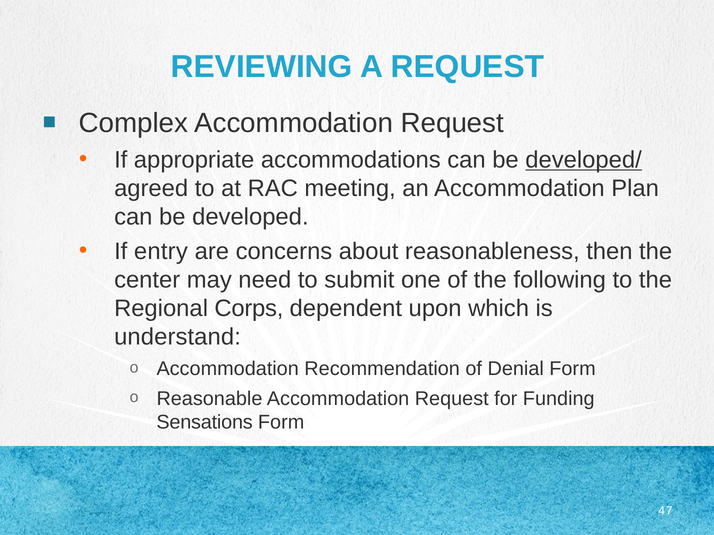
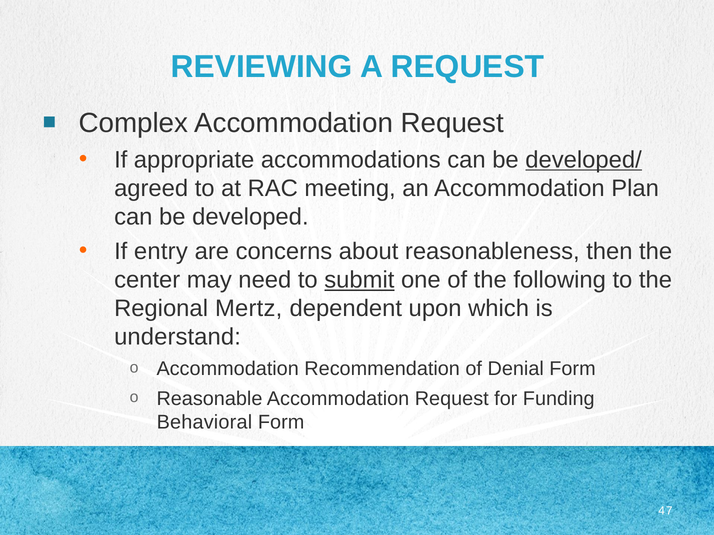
submit underline: none -> present
Corps: Corps -> Mertz
Sensations: Sensations -> Behavioral
